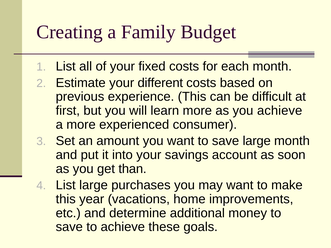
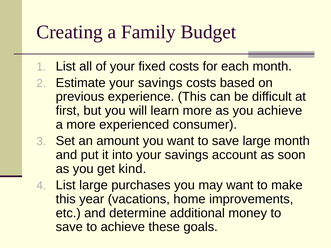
Estimate your different: different -> savings
than: than -> kind
